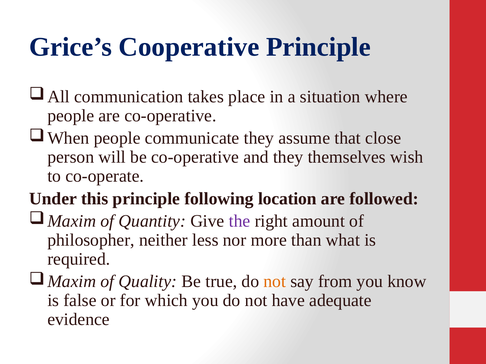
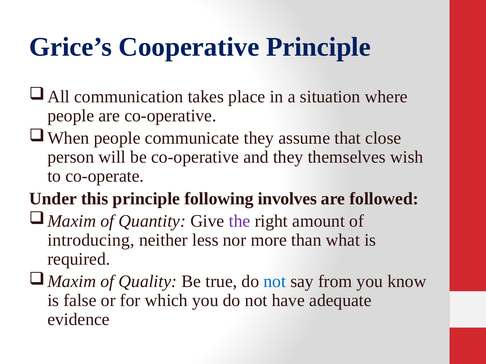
location: location -> involves
philosopher: philosopher -> introducing
not at (275, 282) colour: orange -> blue
